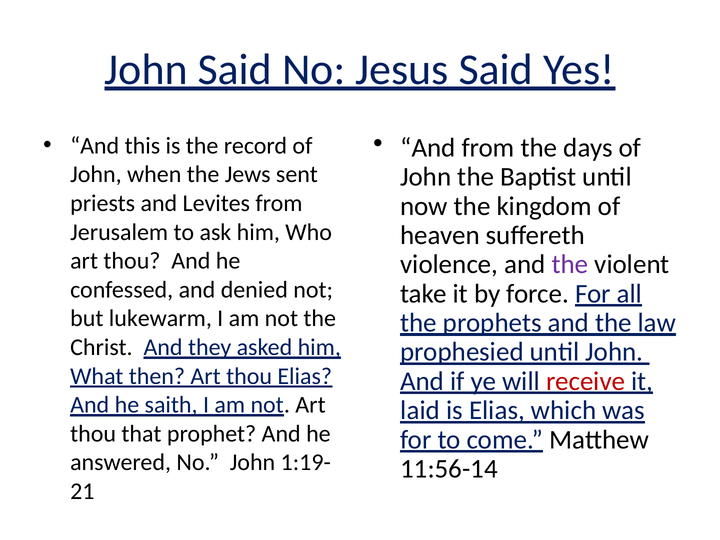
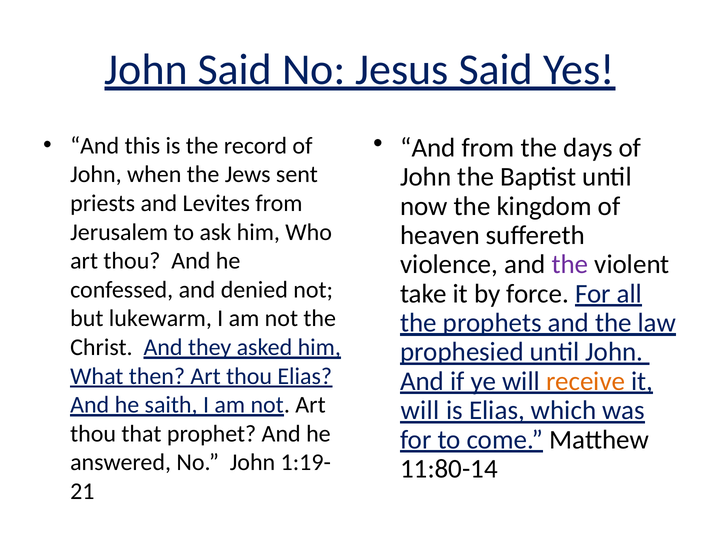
receive colour: red -> orange
laid at (420, 410): laid -> will
11:56-14: 11:56-14 -> 11:80-14
